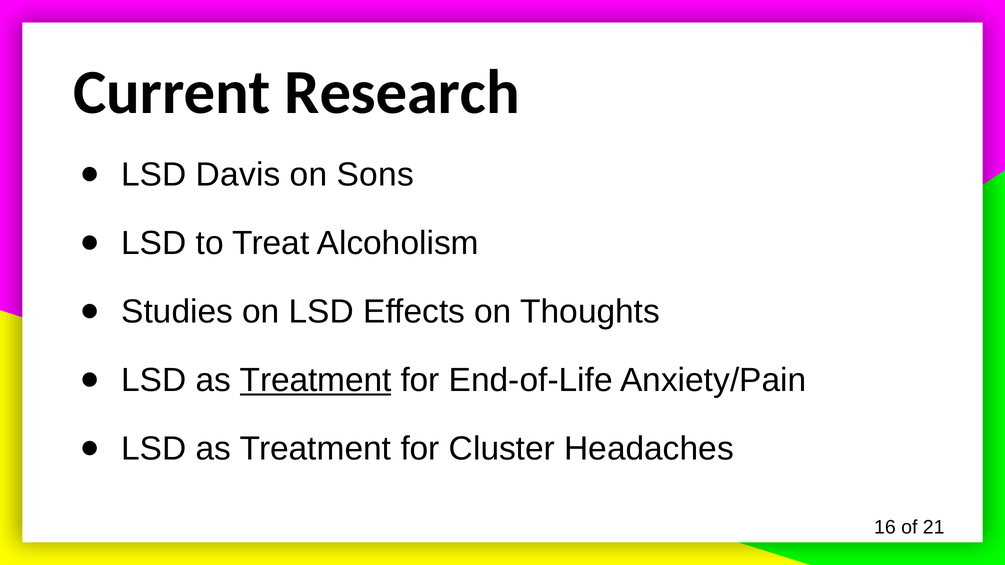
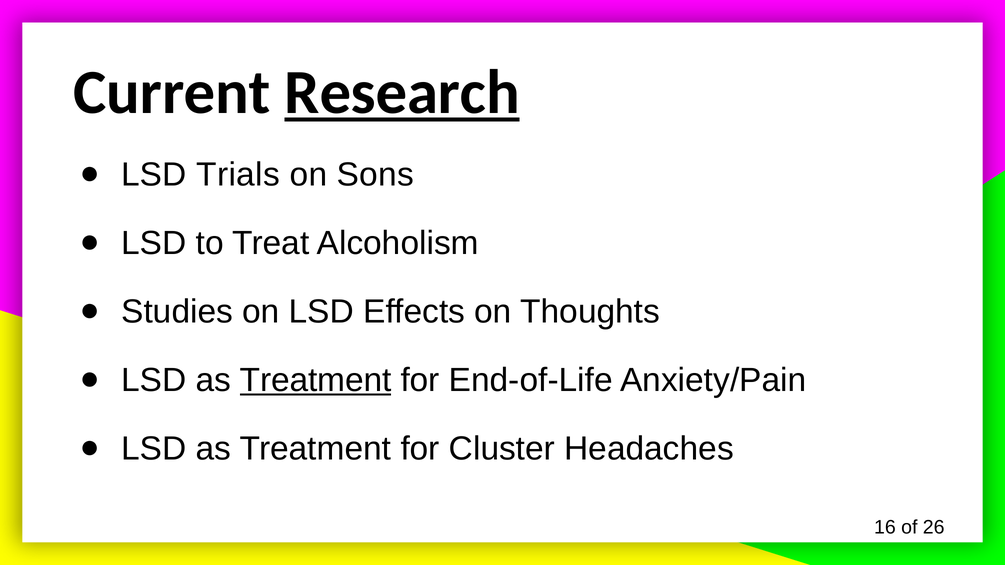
Research underline: none -> present
Davis: Davis -> Trials
21: 21 -> 26
